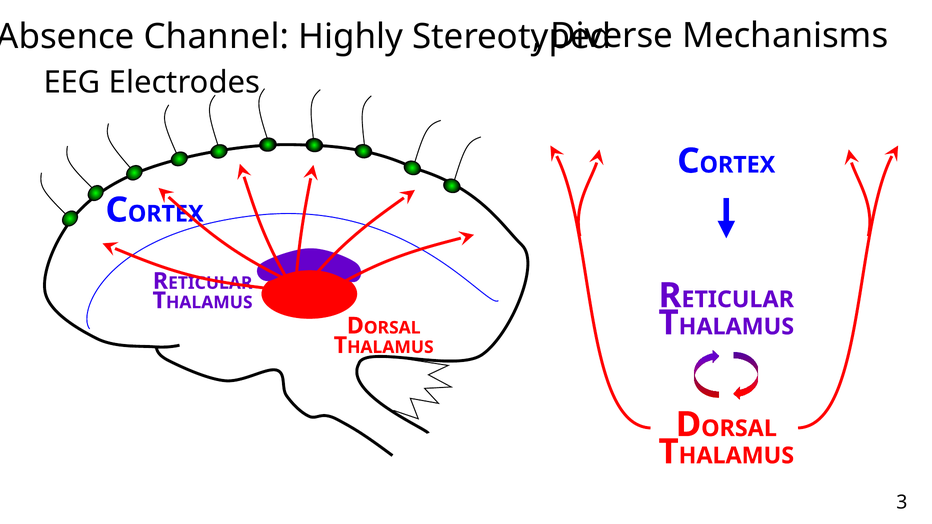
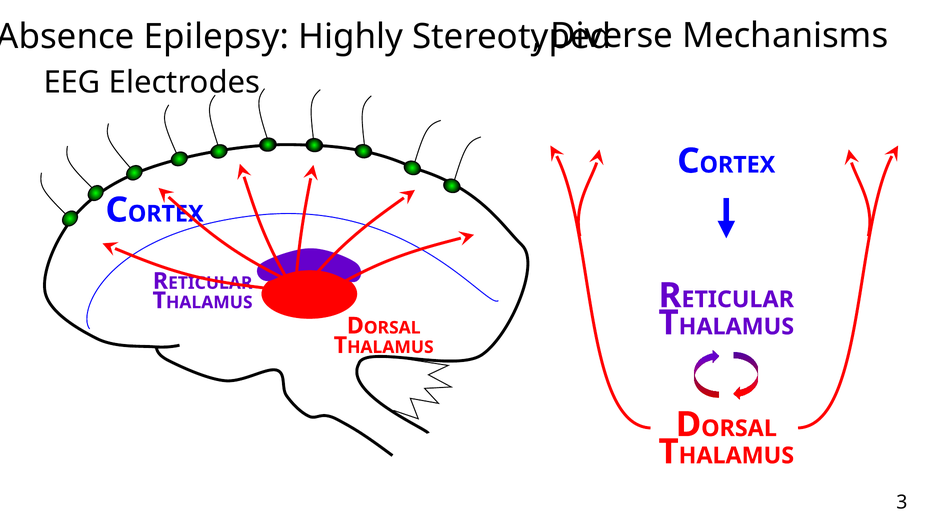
Channel: Channel -> Epilepsy
